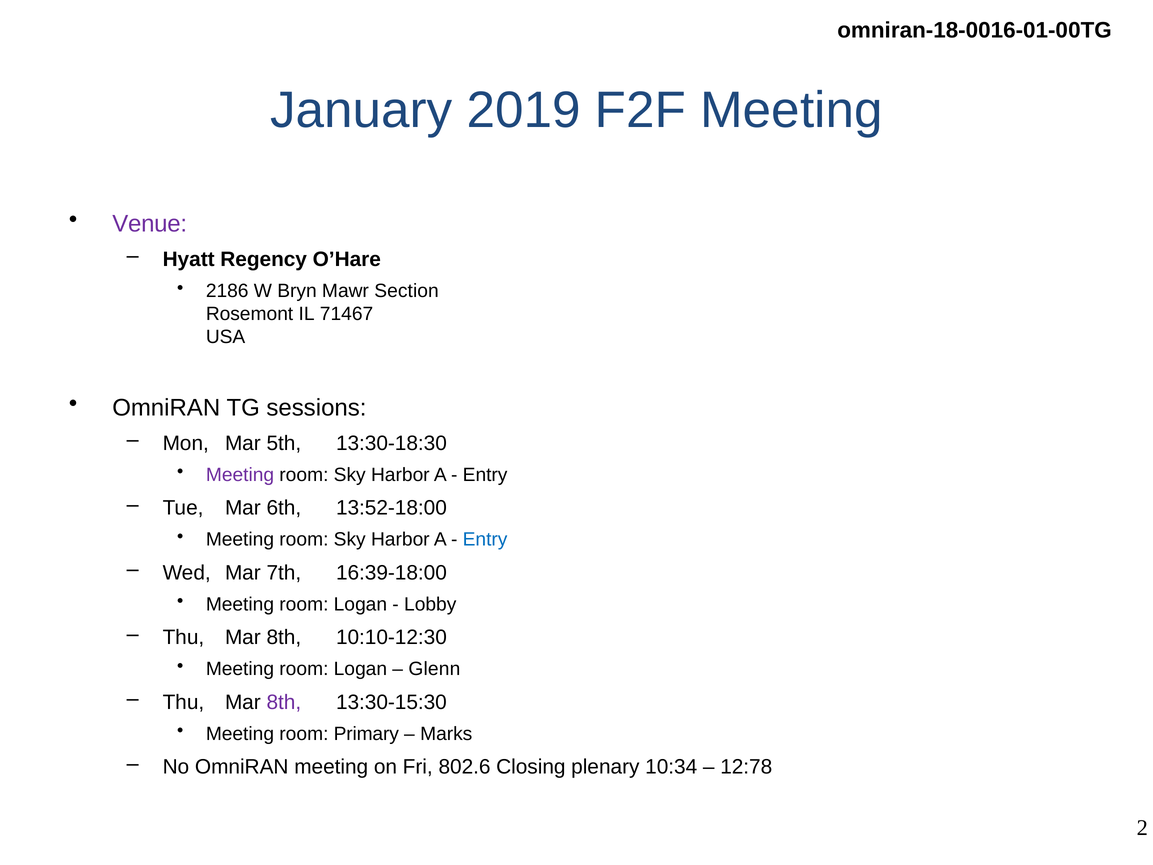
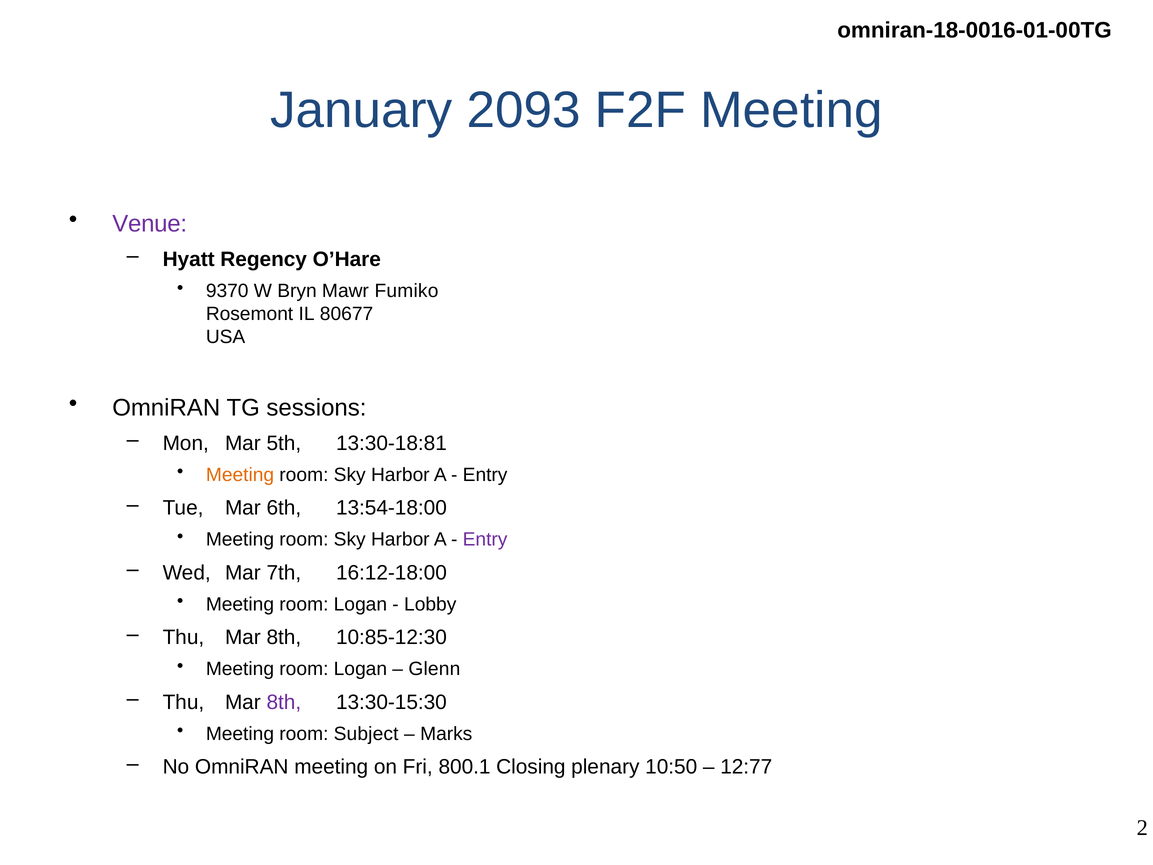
2019: 2019 -> 2093
2186: 2186 -> 9370
Section: Section -> Fumiko
71467: 71467 -> 80677
13:30-18:30: 13:30-18:30 -> 13:30-18:81
Meeting at (240, 475) colour: purple -> orange
13:52-18:00: 13:52-18:00 -> 13:54-18:00
Entry at (485, 539) colour: blue -> purple
16:39-18:00: 16:39-18:00 -> 16:12-18:00
10:10-12:30: 10:10-12:30 -> 10:85-12:30
Primary: Primary -> Subject
802.6: 802.6 -> 800.1
10:34: 10:34 -> 10:50
12:78: 12:78 -> 12:77
